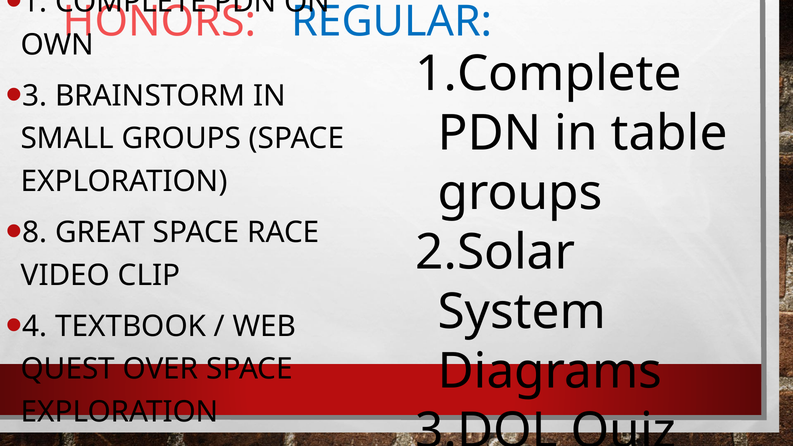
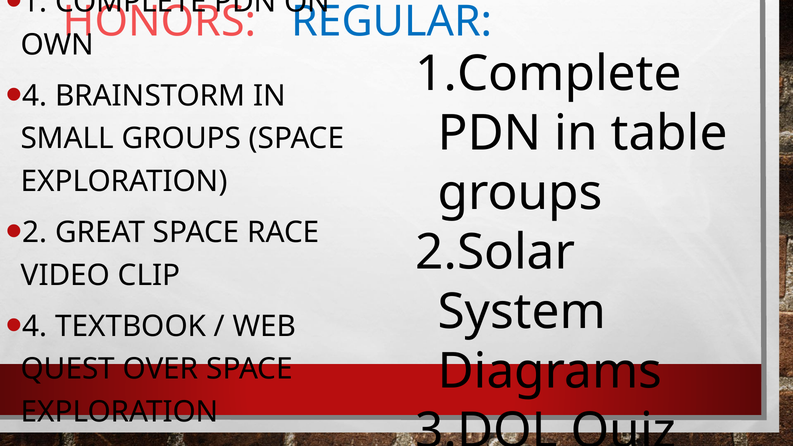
3 at (35, 96): 3 -> 4
8: 8 -> 2
